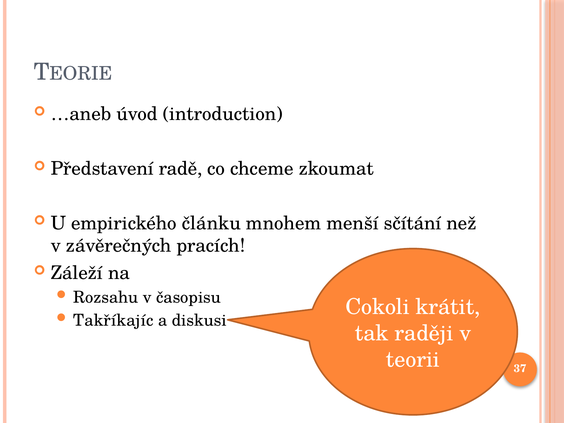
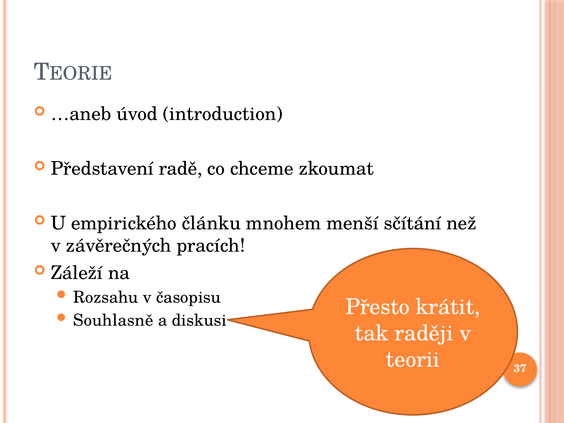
Cokoli: Cokoli -> Přesto
Takříkajíc: Takříkajíc -> Souhlasně
